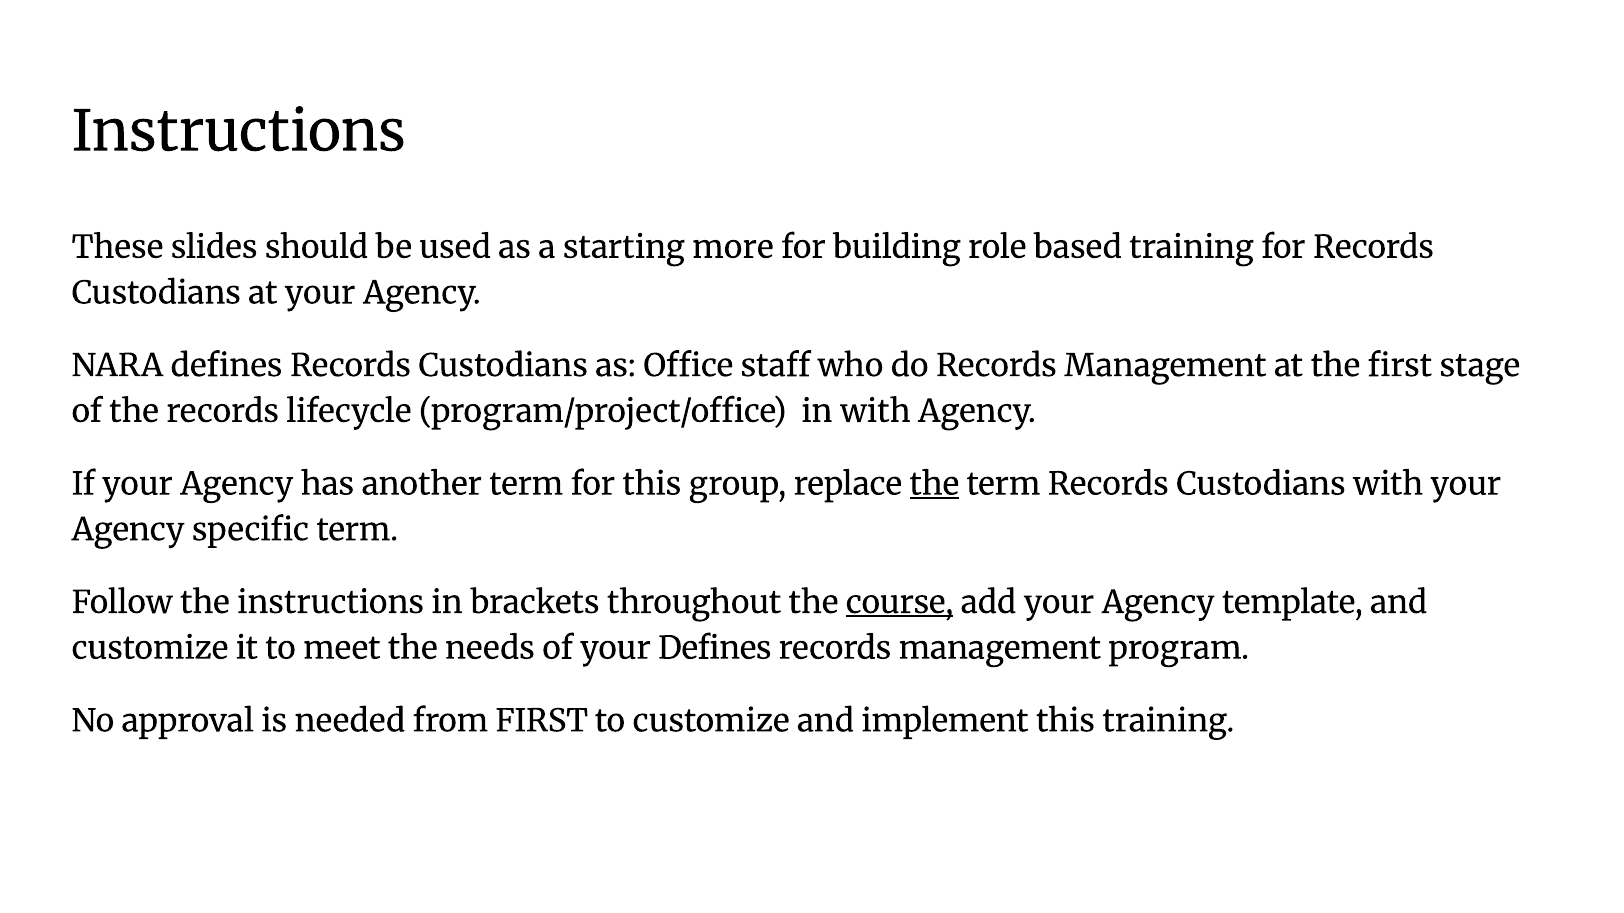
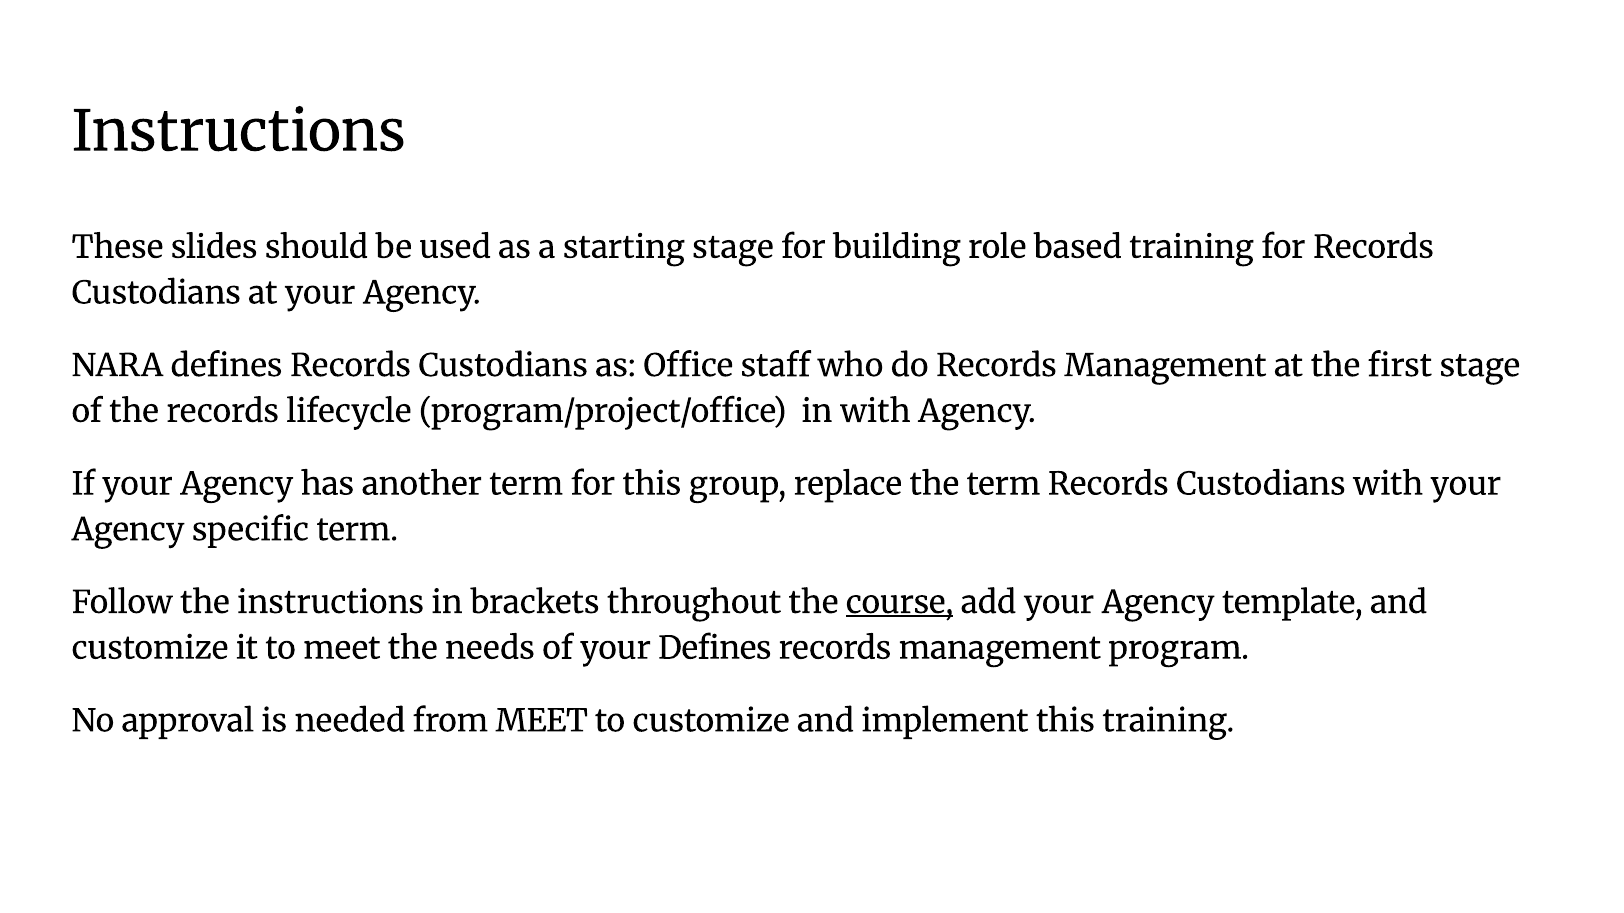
starting more: more -> stage
the at (934, 485) underline: present -> none
from FIRST: FIRST -> MEET
